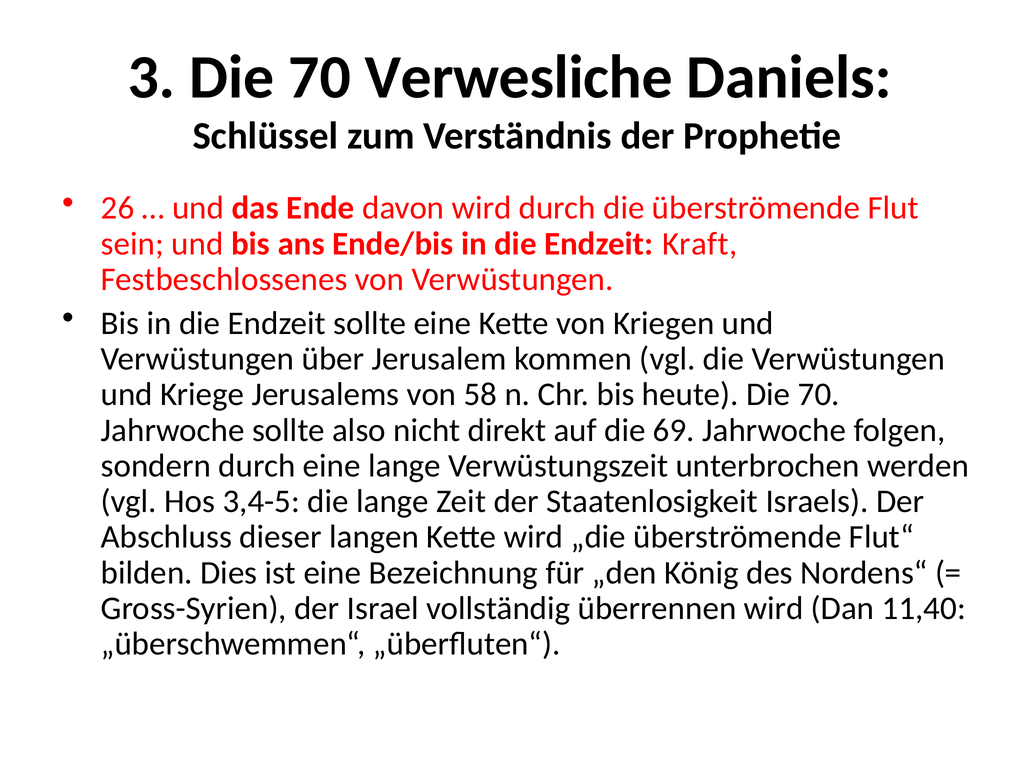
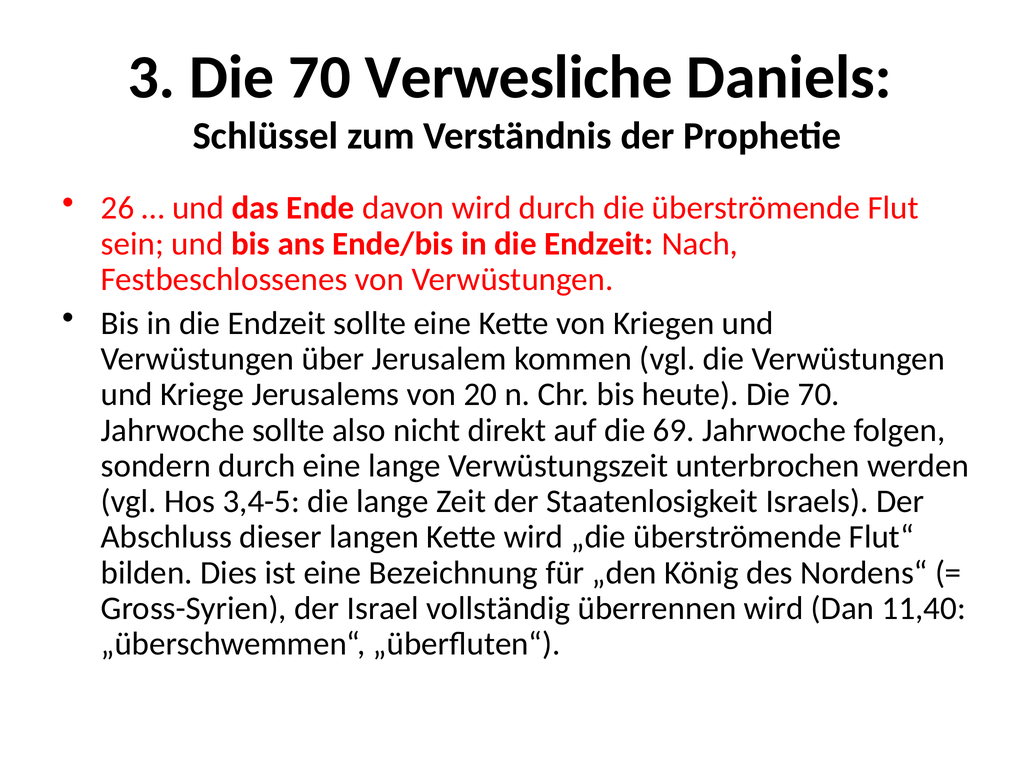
Kraft: Kraft -> Nach
58: 58 -> 20
